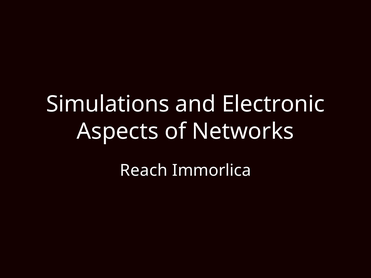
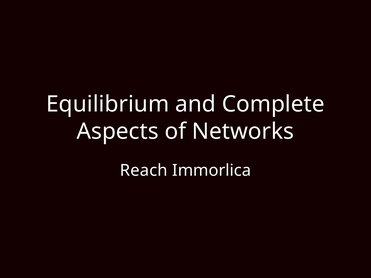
Simulations: Simulations -> Equilibrium
Electronic: Electronic -> Complete
